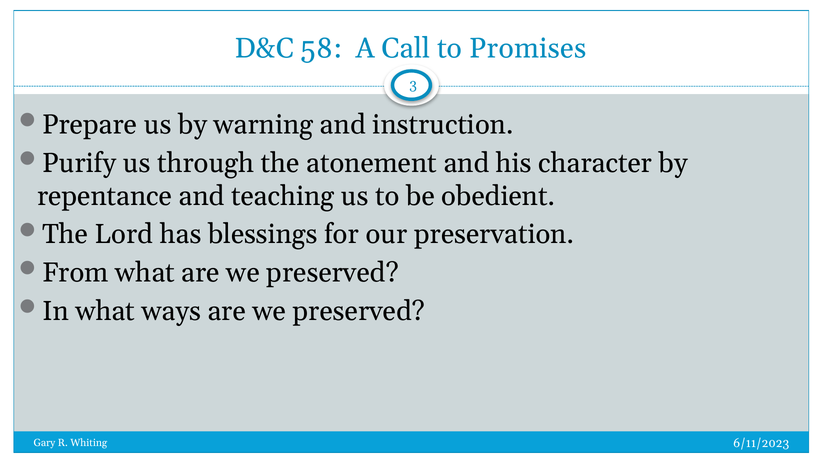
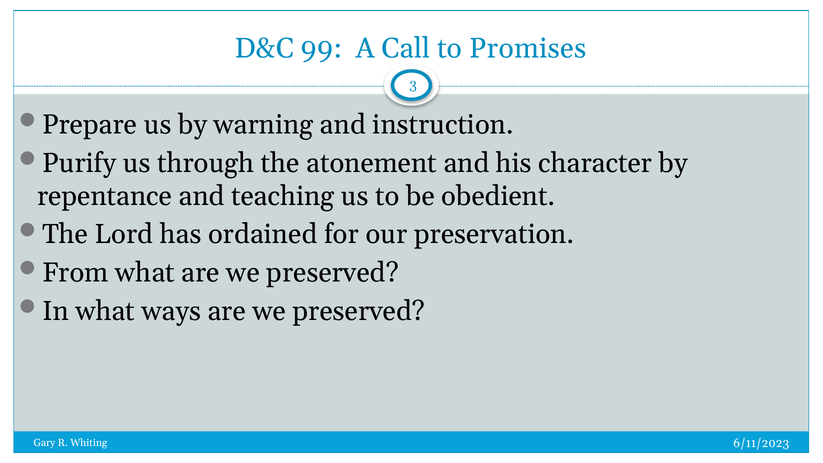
58: 58 -> 99
blessings: blessings -> ordained
